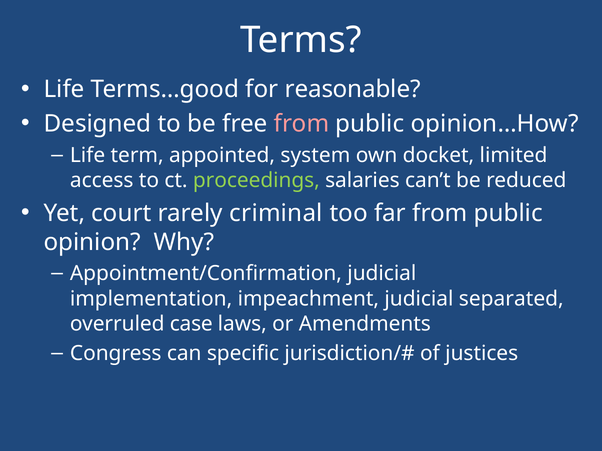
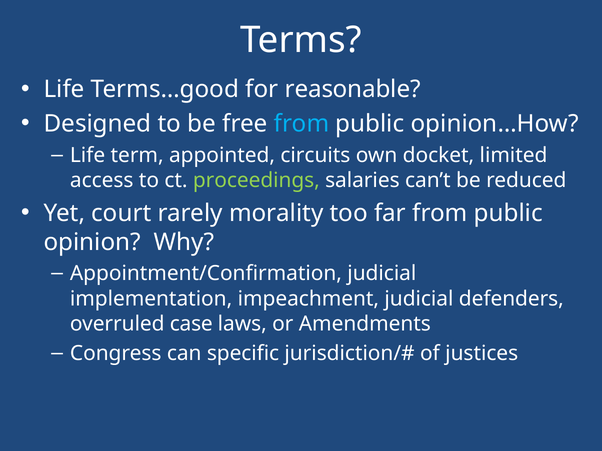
from at (302, 124) colour: pink -> light blue
system: system -> circuits
criminal: criminal -> morality
separated: separated -> defenders
